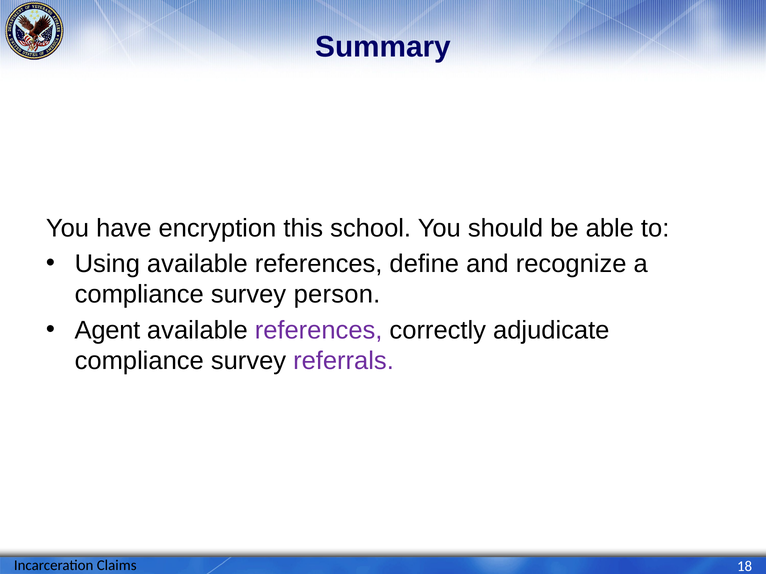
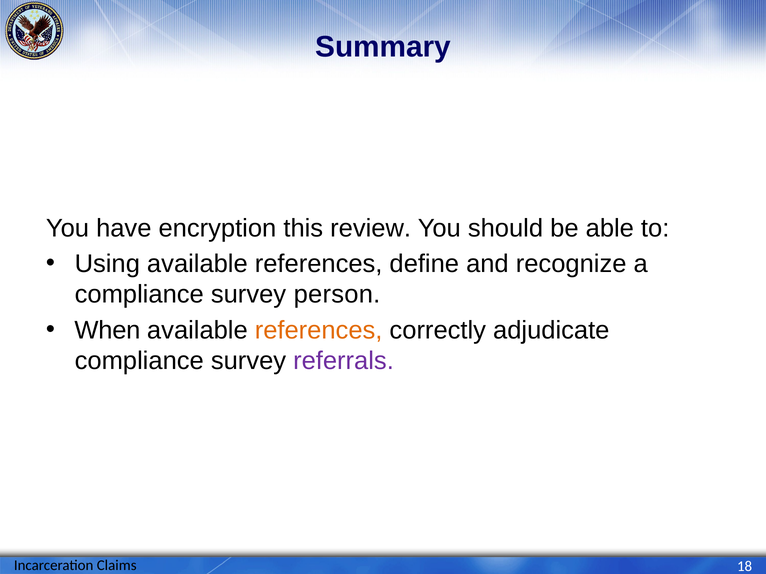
school: school -> review
Agent: Agent -> When
references at (319, 331) colour: purple -> orange
